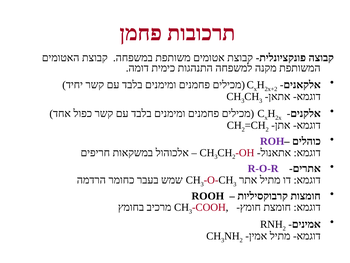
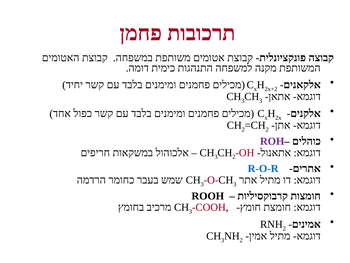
R-O-R colour: purple -> blue
